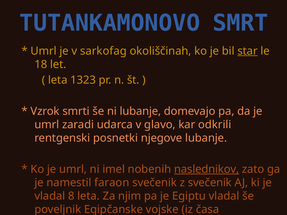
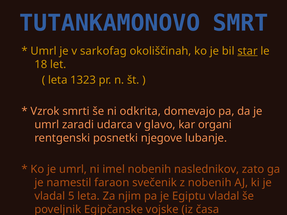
ni lubanje: lubanje -> odkrita
odkrili: odkrili -> organi
naslednikov underline: present -> none
z svečenik: svečenik -> nobenih
8: 8 -> 5
